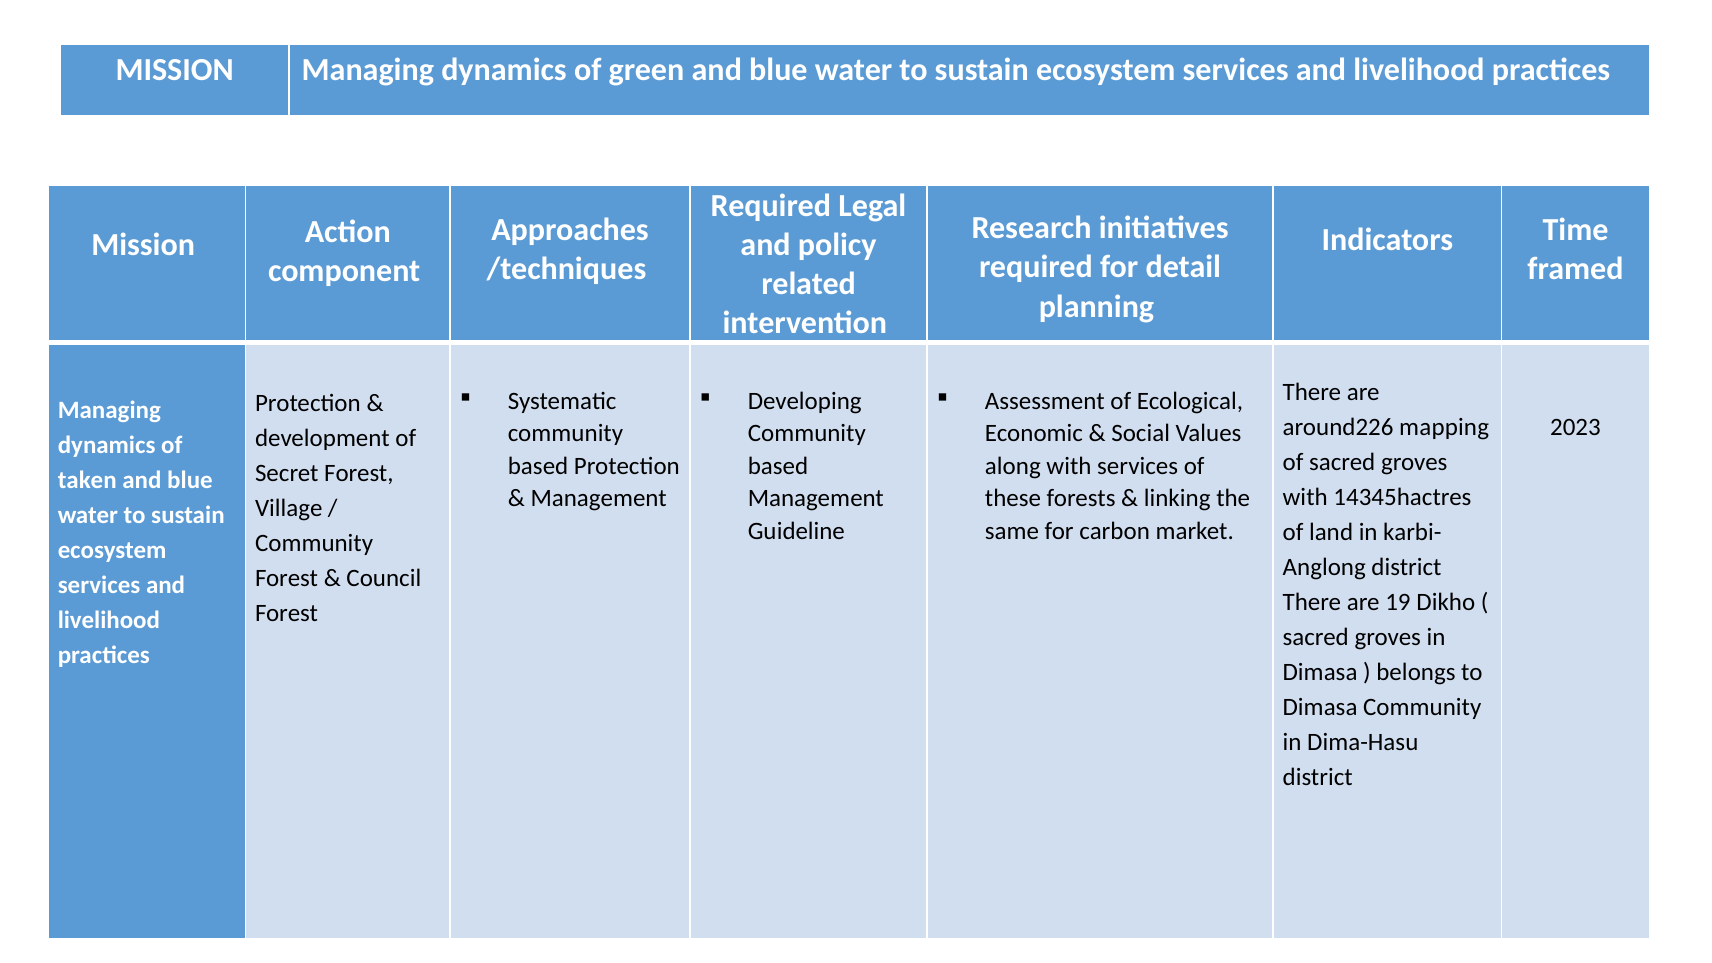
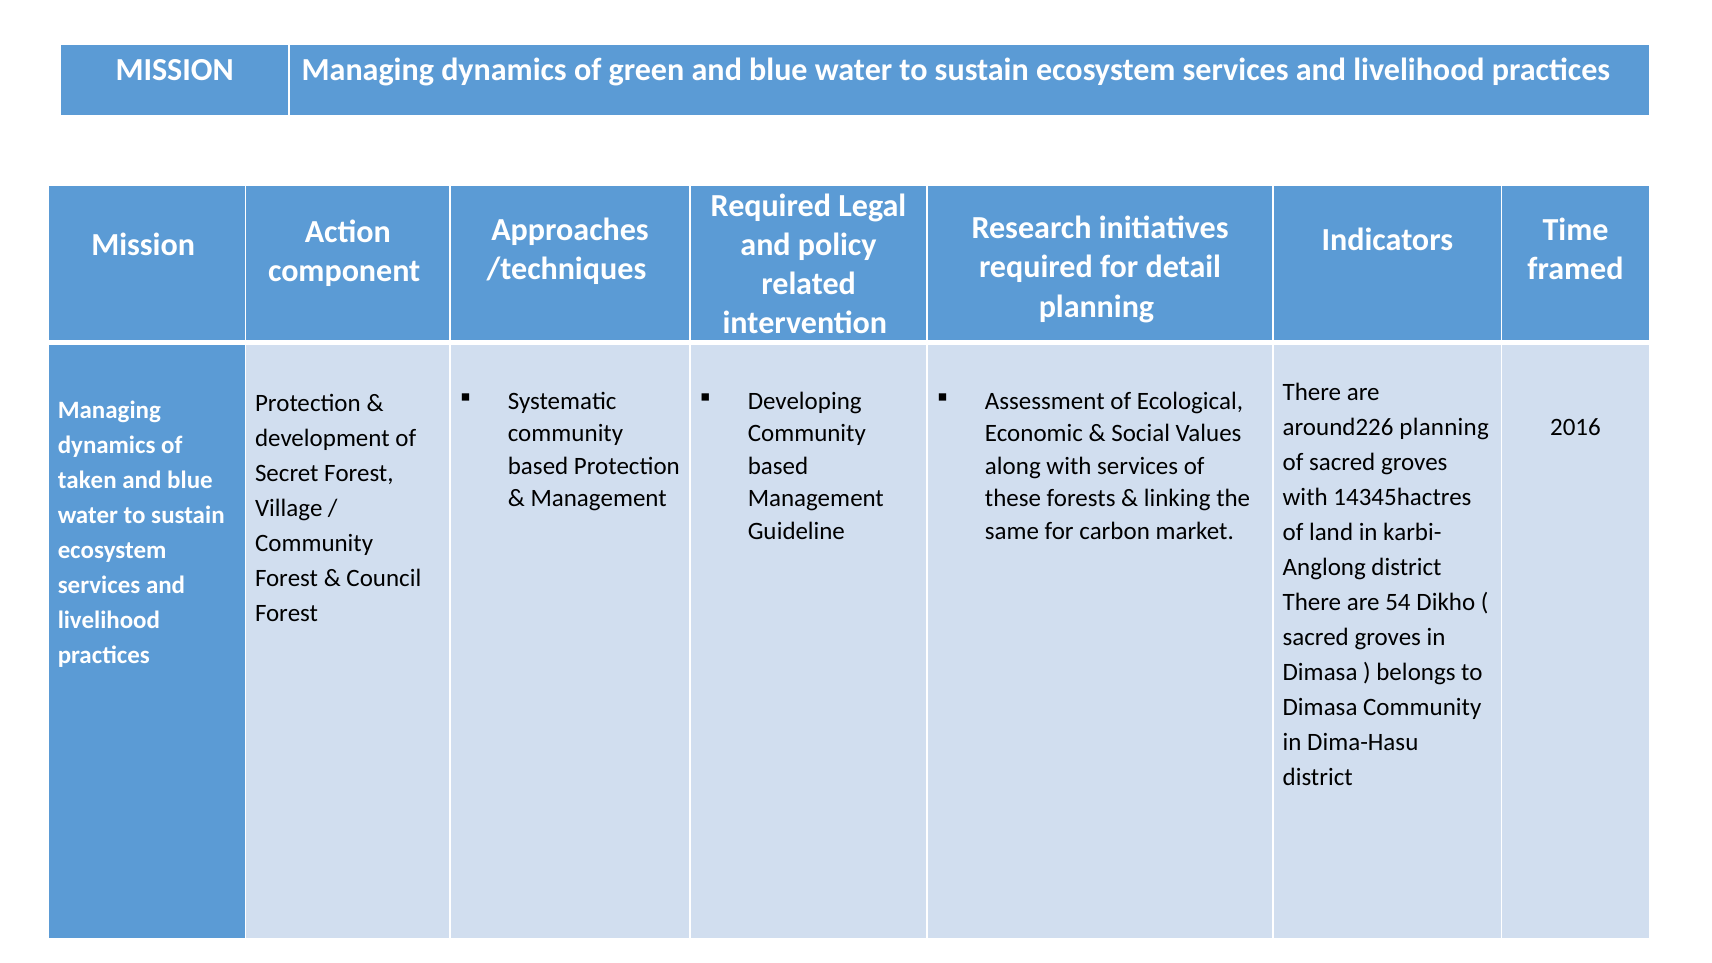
around226 mapping: mapping -> planning
2023: 2023 -> 2016
19: 19 -> 54
